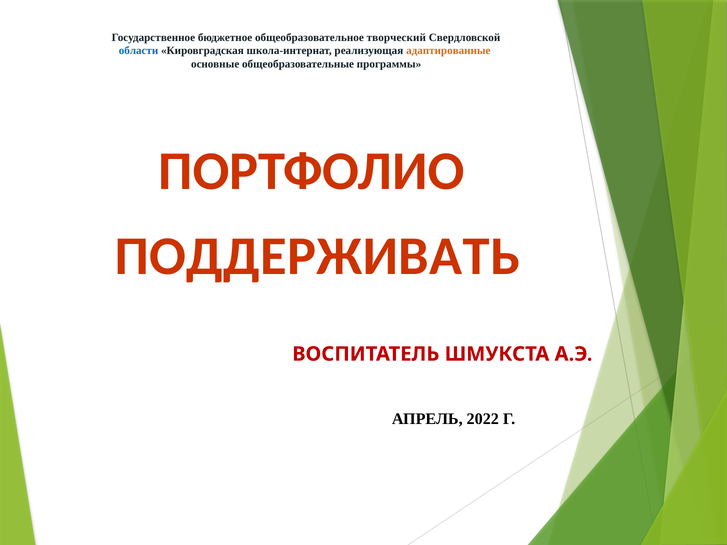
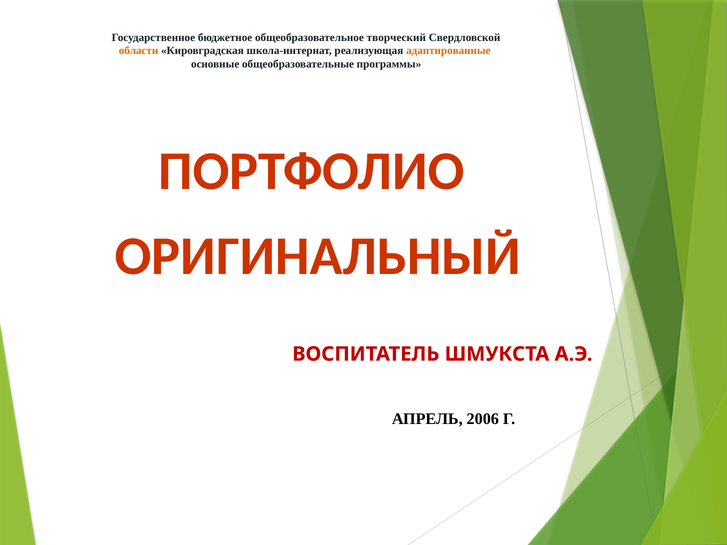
области colour: blue -> orange
ПОДДЕРЖИВАТЬ: ПОДДЕРЖИВАТЬ -> ОРИГИНАЛЬНЫЙ
2022: 2022 -> 2006
